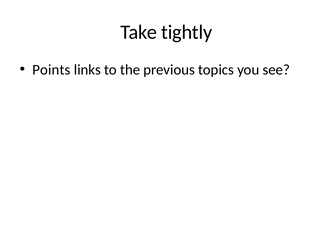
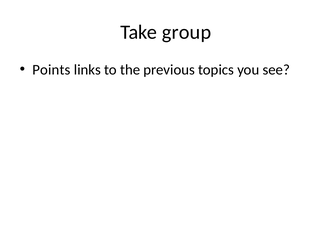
tightly: tightly -> group
